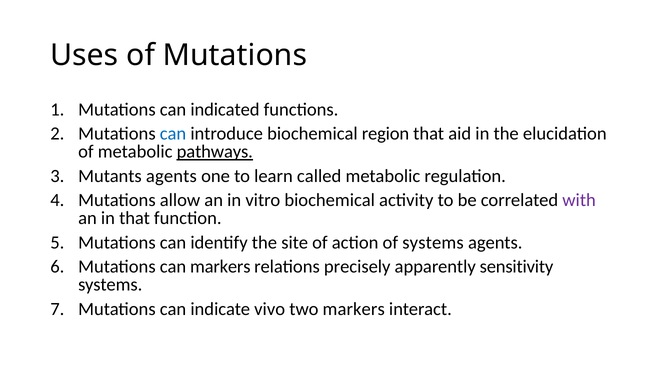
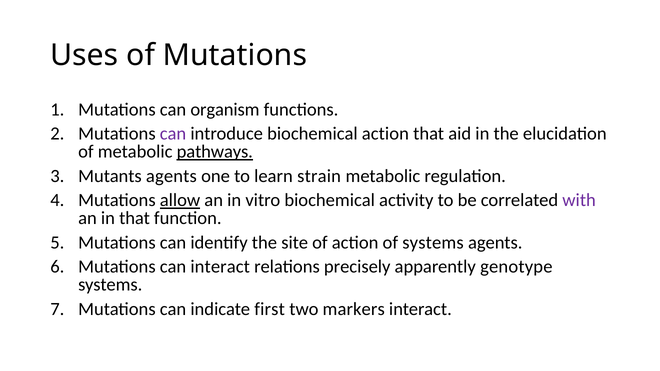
indicated: indicated -> organism
can at (173, 134) colour: blue -> purple
biochemical region: region -> action
called: called -> strain
allow underline: none -> present
can markers: markers -> interact
sensitivity: sensitivity -> genotype
vivo: vivo -> first
